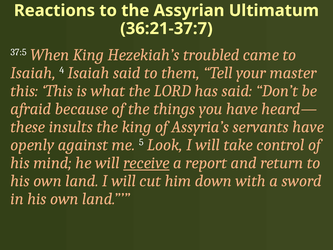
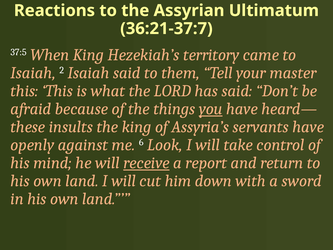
troubled: troubled -> territory
4: 4 -> 2
you underline: none -> present
5: 5 -> 6
